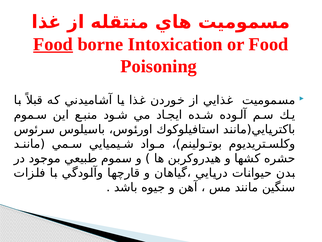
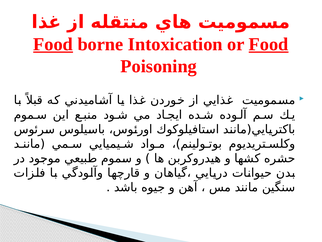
Food at (269, 44) underline: none -> present
